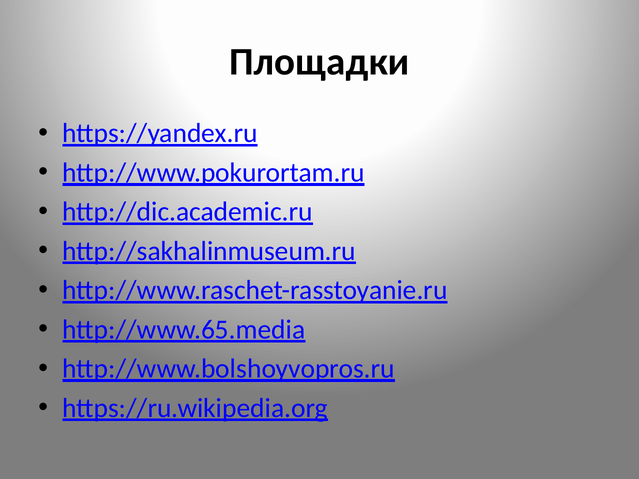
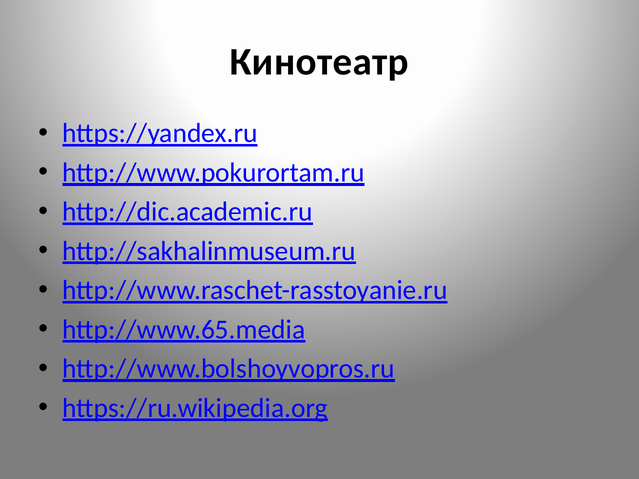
Площадки: Площадки -> Кинотеатр
